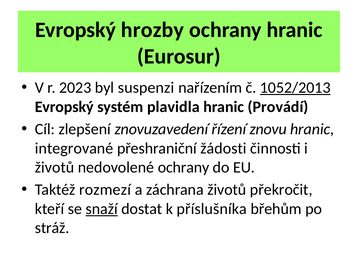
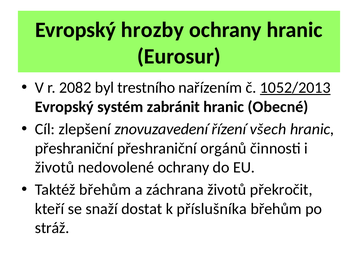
2023: 2023 -> 2082
suspenzi: suspenzi -> trestního
plavidla: plavidla -> zabránit
Provádí: Provádí -> Obecné
znovu: znovu -> všech
integrované at (74, 148): integrované -> přeshraniční
žádosti: žádosti -> orgánů
Taktéž rozmezí: rozmezí -> břehům
snaží underline: present -> none
